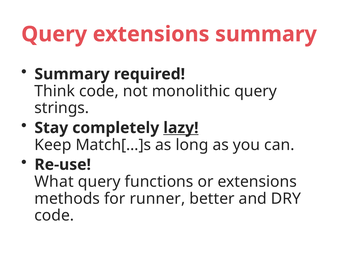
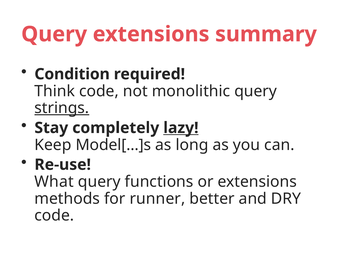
Summary at (72, 74): Summary -> Condition
strings underline: none -> present
Match[…]s: Match[…]s -> Model[…]s
